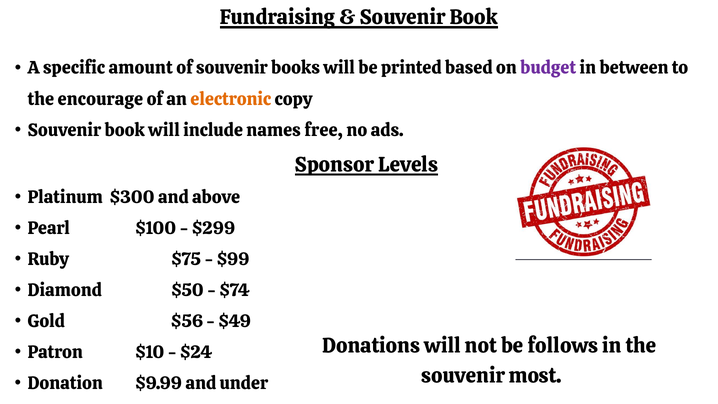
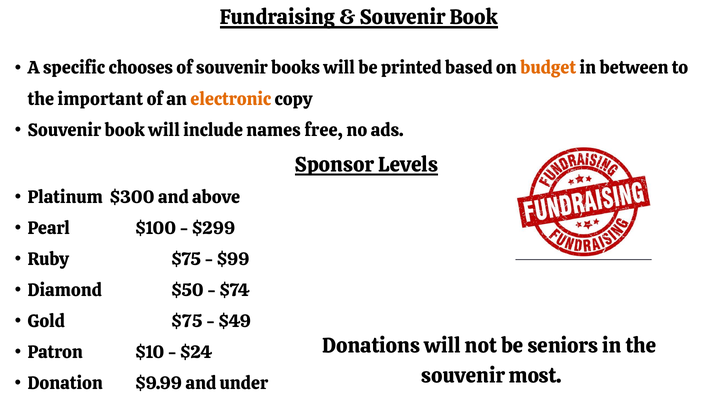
amount: amount -> chooses
budget colour: purple -> orange
encourage: encourage -> important
Gold $56: $56 -> $75
follows: follows -> seniors
